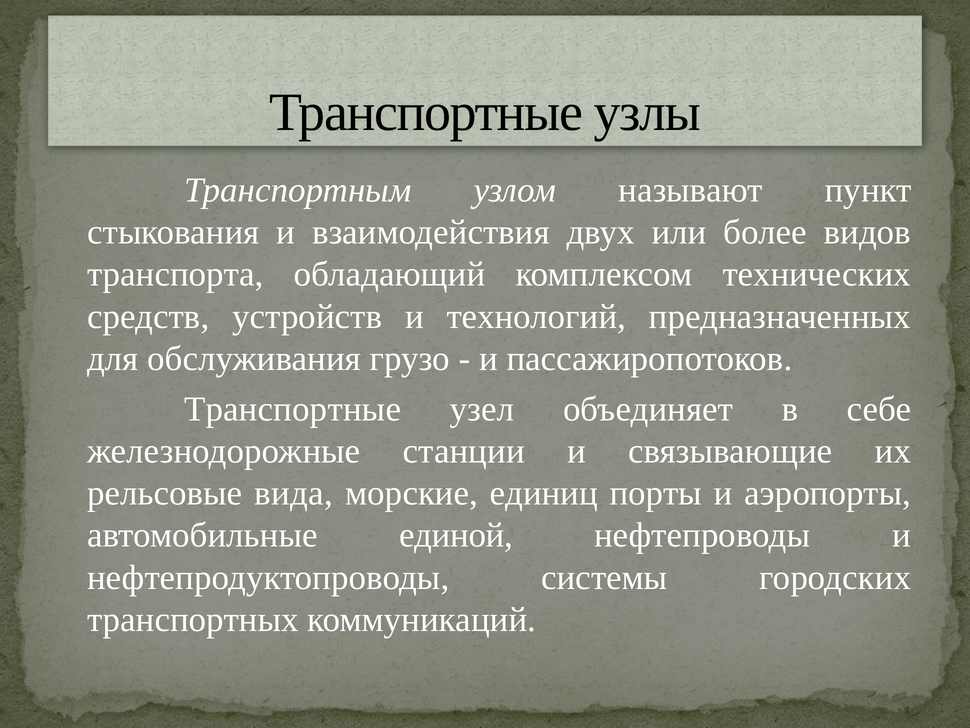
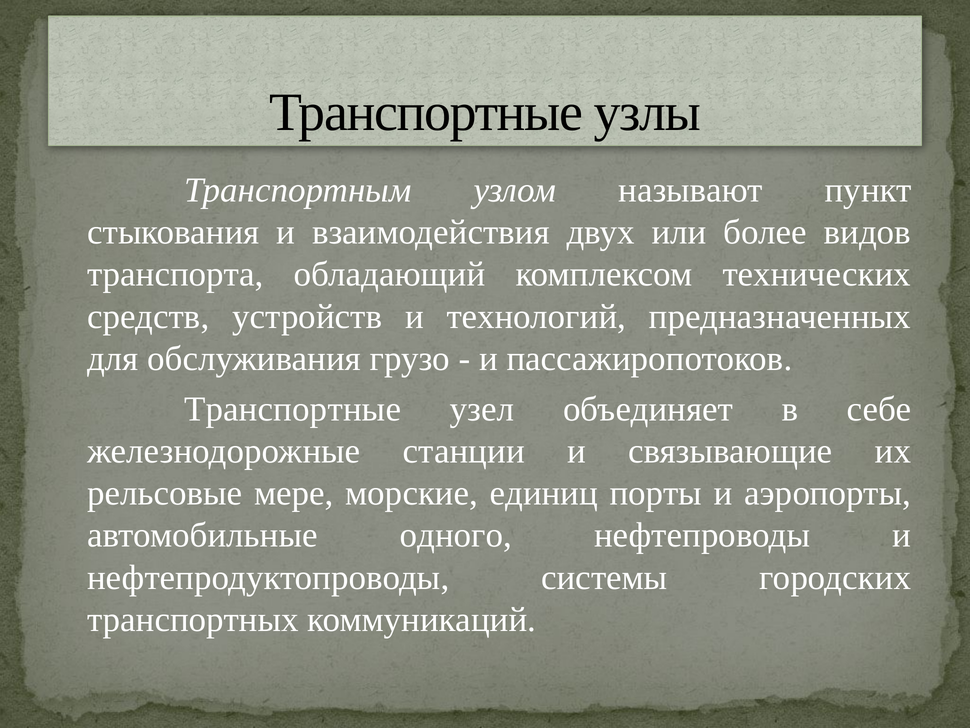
вида: вида -> мере
единой: единой -> одного
